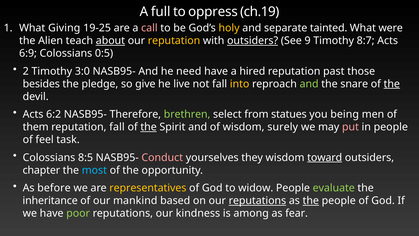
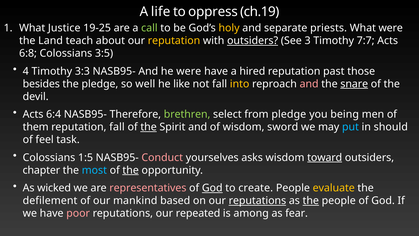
full: full -> life
Giving: Giving -> Justice
call colour: pink -> light green
tainted: tainted -> priests
Alien: Alien -> Land
about underline: present -> none
9: 9 -> 3
8:7: 8:7 -> 7:7
6:9: 6:9 -> 6:8
0:5: 0:5 -> 3:5
2: 2 -> 4
3:0: 3:0 -> 3:3
he need: need -> were
give: give -> well
live: live -> like
and at (309, 84) colour: light green -> pink
snare underline: none -> present
the at (392, 84) underline: present -> none
6:2: 6:2 -> 6:4
from statues: statues -> pledge
surely: surely -> sword
put colour: pink -> light blue
in people: people -> should
8:5: 8:5 -> 1:5
they: they -> asks
the at (131, 170) underline: none -> present
before: before -> wicked
representatives colour: yellow -> pink
God at (212, 188) underline: none -> present
widow: widow -> create
evaluate colour: light green -> yellow
inheritance: inheritance -> defilement
poor colour: light green -> pink
kindness: kindness -> repeated
